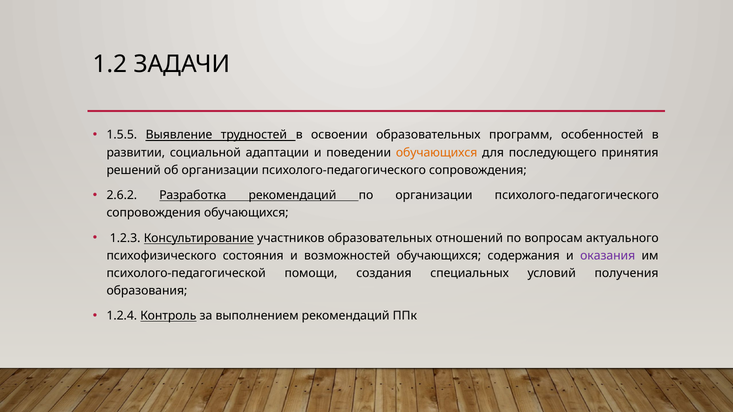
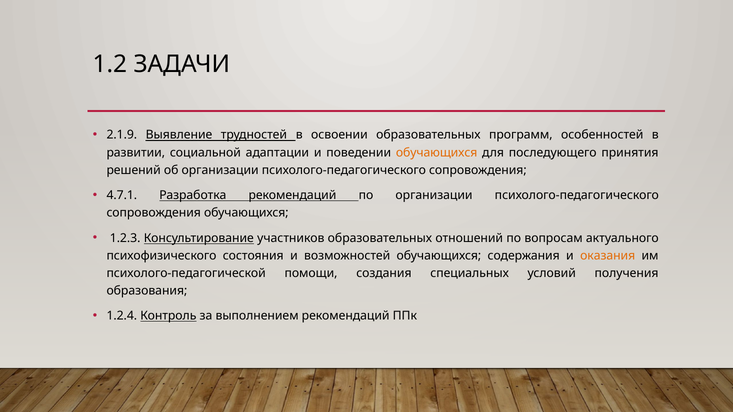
1.5.5: 1.5.5 -> 2.1.9
2.6.2: 2.6.2 -> 4.7.1
оказания colour: purple -> orange
